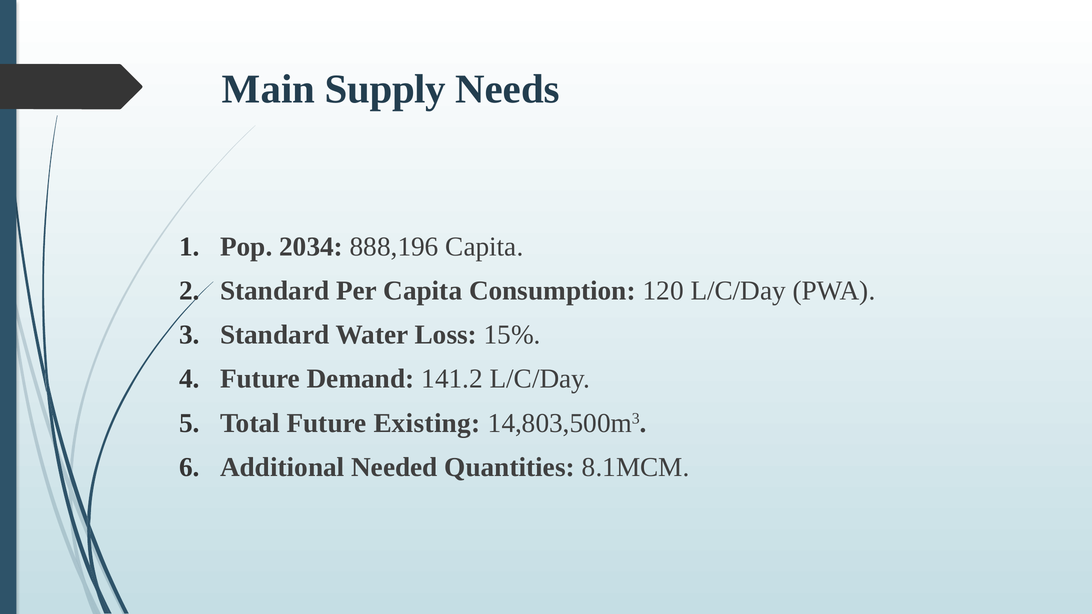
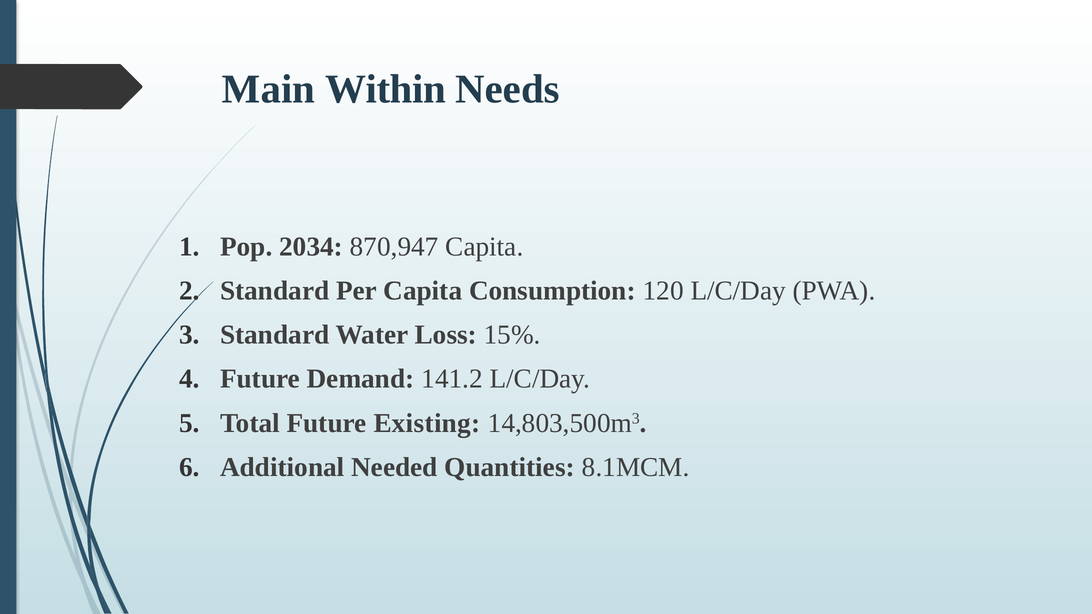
Supply: Supply -> Within
888,196: 888,196 -> 870,947
